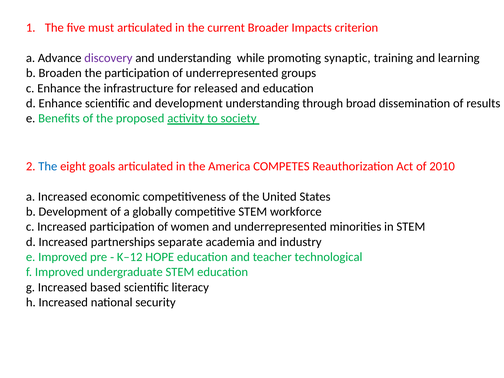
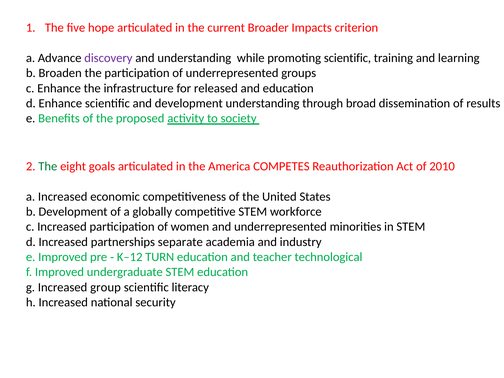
must: must -> hope
promoting synaptic: synaptic -> scientific
The at (48, 166) colour: blue -> green
HOPE: HOPE -> TURN
based: based -> group
